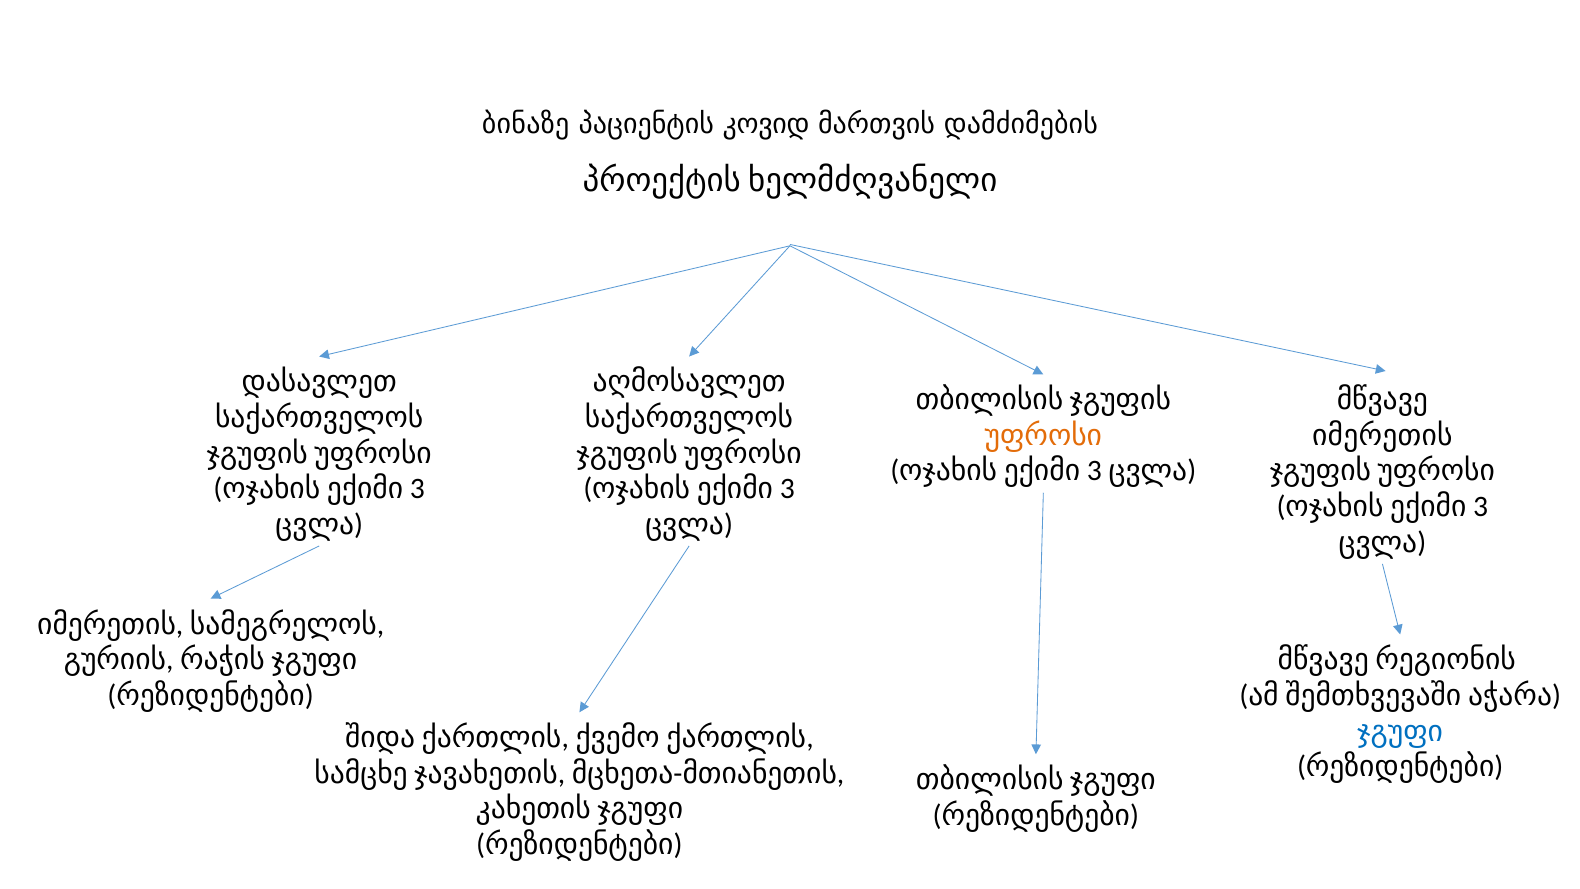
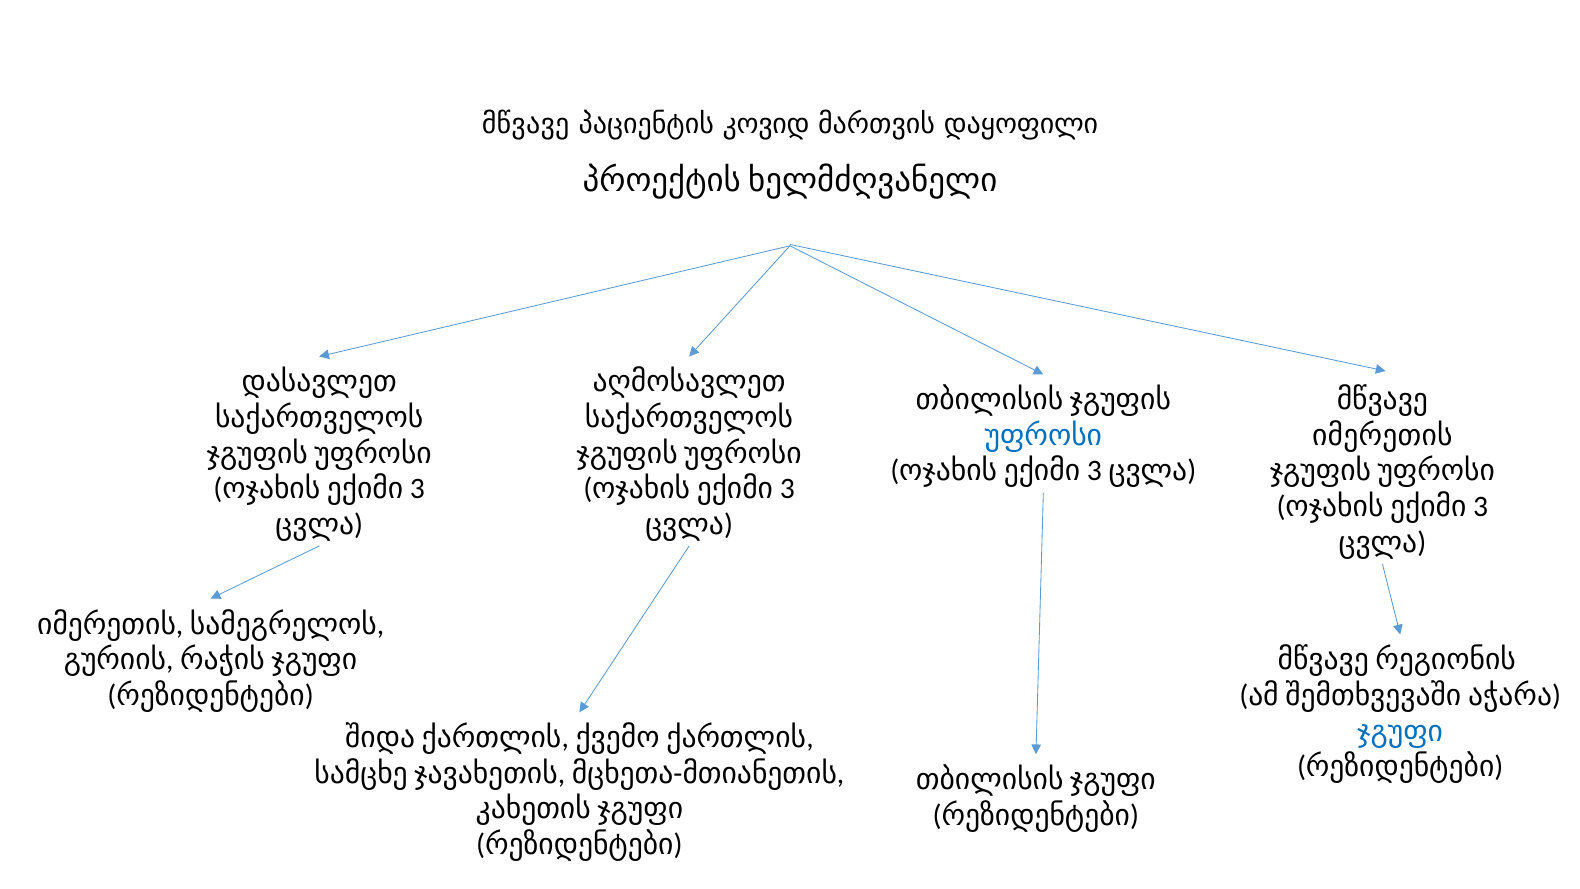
ბინაზე at (526, 124): ბინაზე -> მწვავე
დამძიმების: დამძიმების -> დაყოფილი
უფროსი colour: orange -> blue
